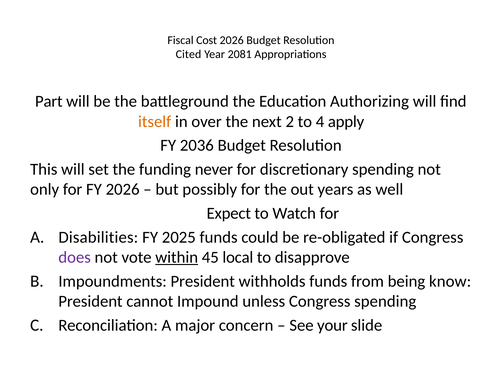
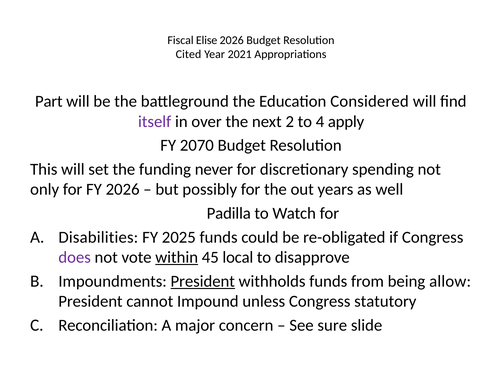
Cost: Cost -> Elise
2081: 2081 -> 2021
Authorizing: Authorizing -> Considered
itself colour: orange -> purple
2036: 2036 -> 2070
Expect: Expect -> Padilla
President at (203, 282) underline: none -> present
know: know -> allow
Congress spending: spending -> statutory
your: your -> sure
